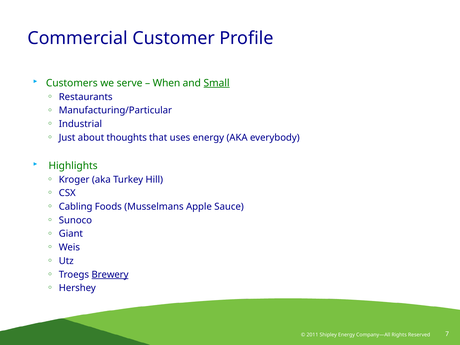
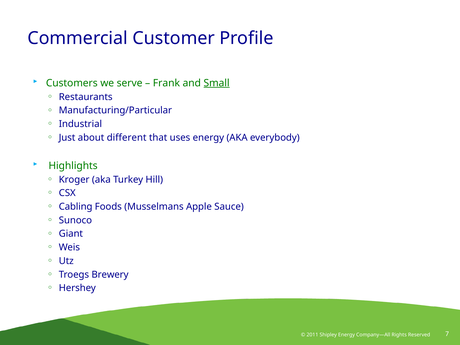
When: When -> Frank
thoughts: thoughts -> different
Brewery underline: present -> none
